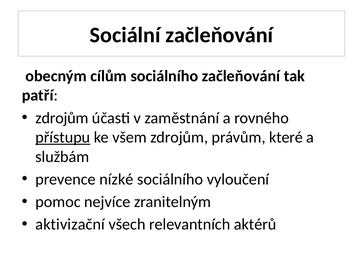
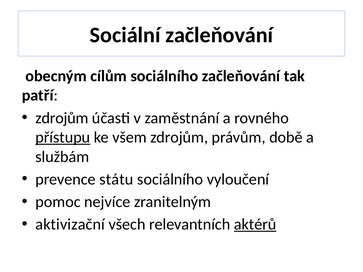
které: které -> době
nízké: nízké -> státu
aktérů underline: none -> present
